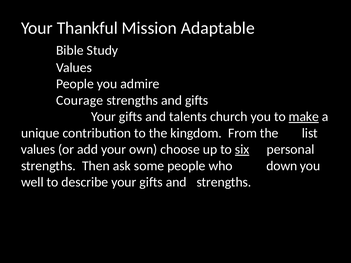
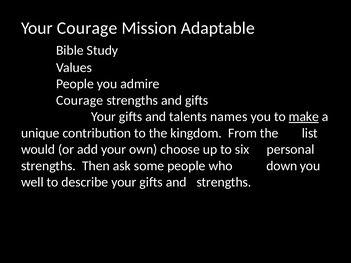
Your Thankful: Thankful -> Courage
church: church -> names
values at (38, 150): values -> would
six underline: present -> none
